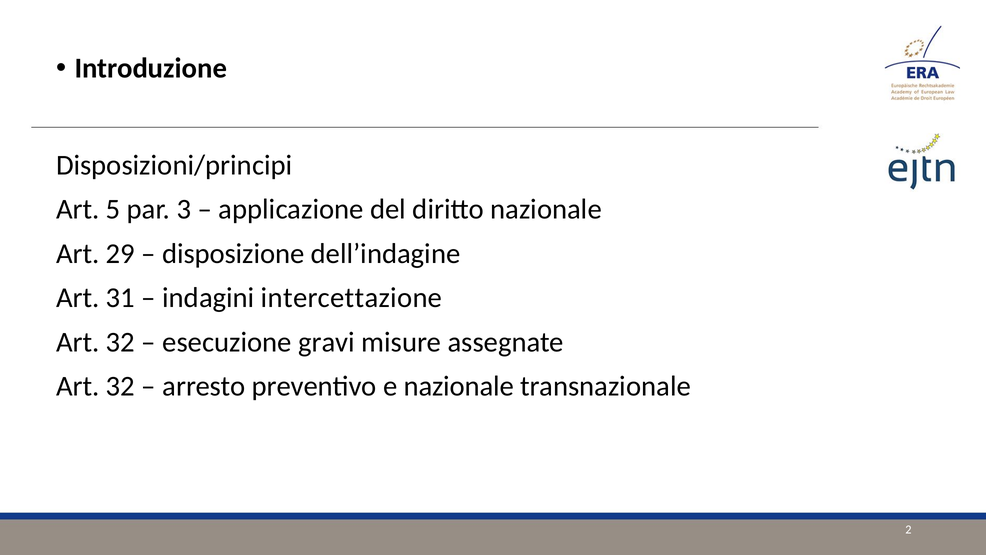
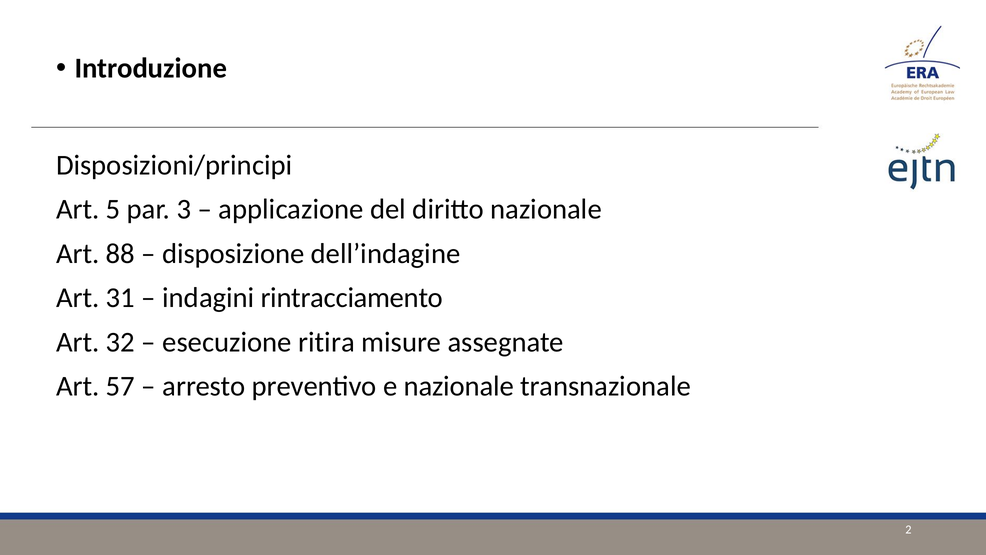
29: 29 -> 88
intercettazione: intercettazione -> rintracciamento
gravi: gravi -> ritira
32 at (120, 386): 32 -> 57
